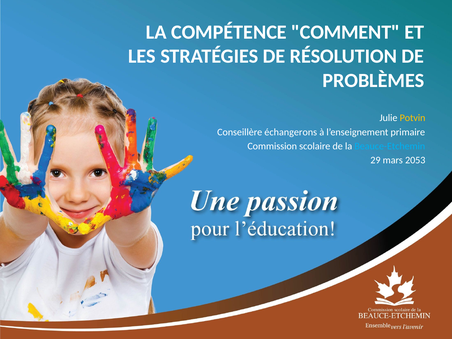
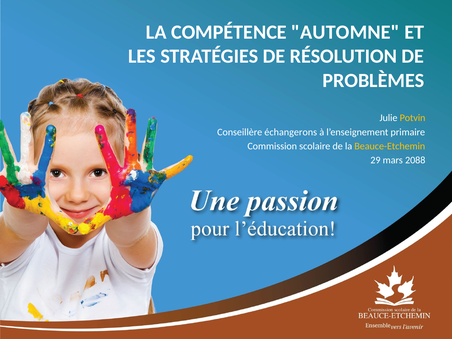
COMMENT: COMMENT -> AUTOMNE
Beauce-Etchemin colour: light blue -> yellow
2053: 2053 -> 2088
